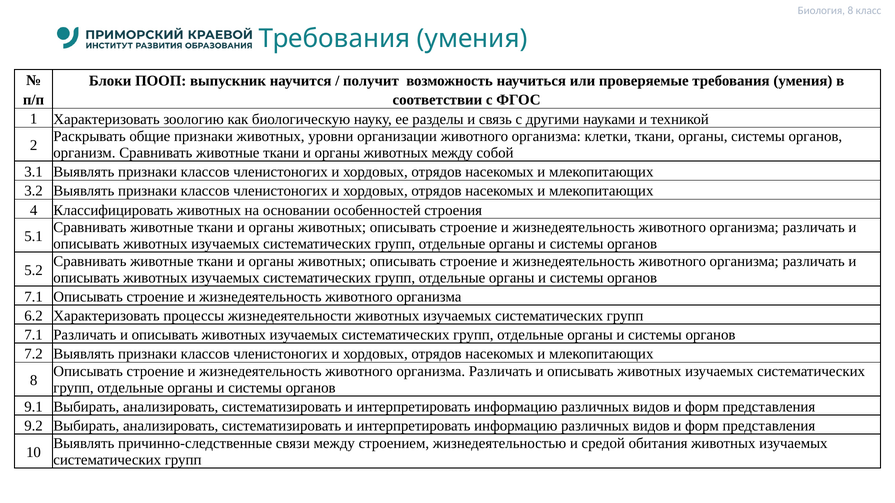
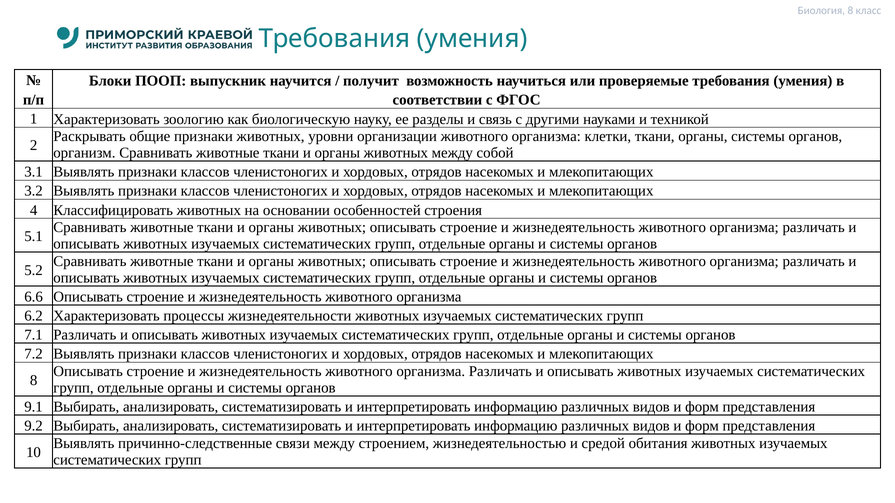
7.1 at (34, 297): 7.1 -> 6.6
